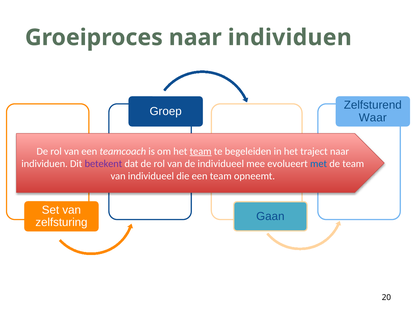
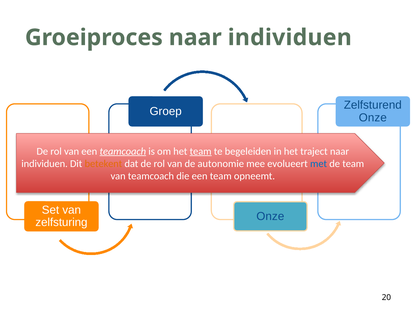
Waar at (373, 118): Waar -> Onze
teamcoach at (123, 151) underline: none -> present
betekent colour: purple -> orange
de individueel: individueel -> autonomie
van individueel: individueel -> teamcoach
Gaan at (270, 216): Gaan -> Onze
